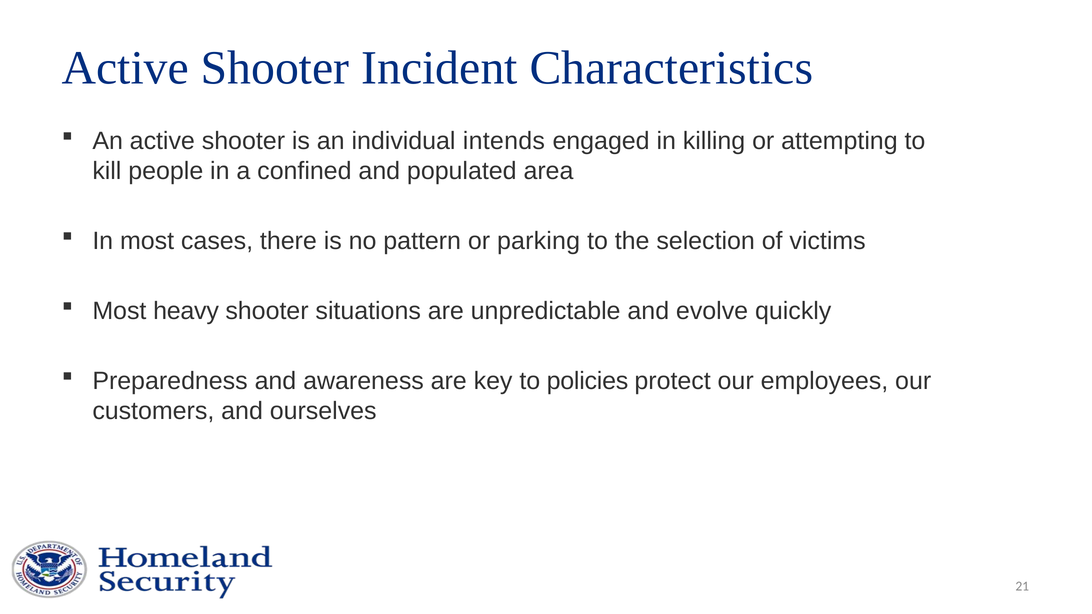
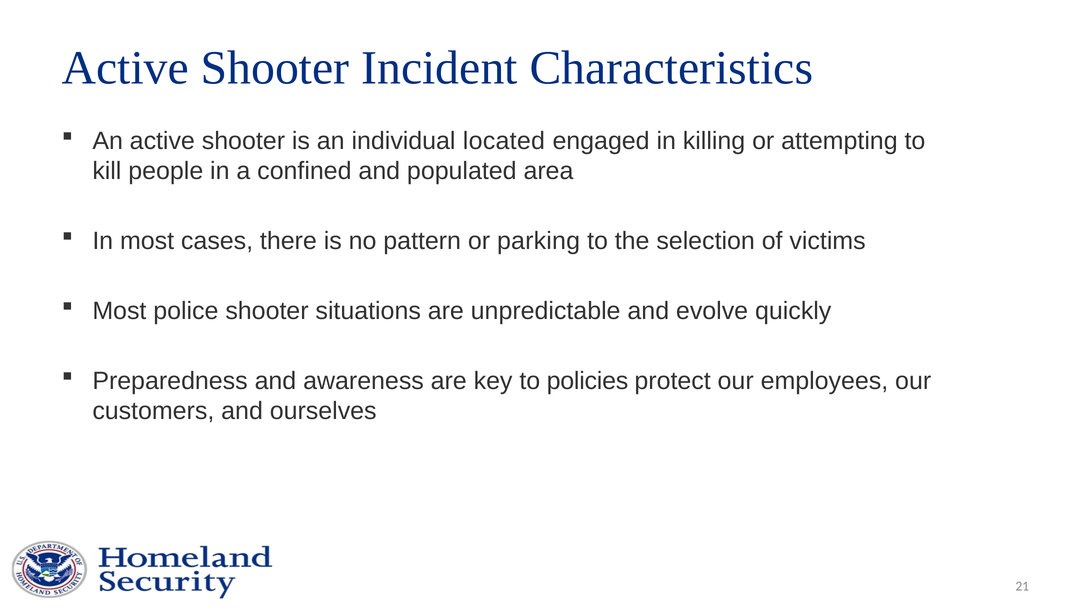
intends: intends -> located
heavy: heavy -> police
